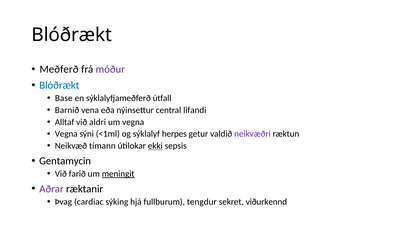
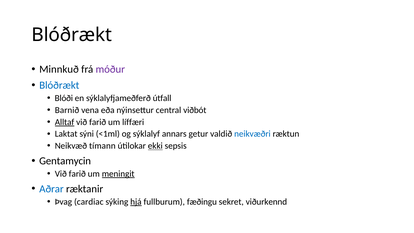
Meðferð: Meðferð -> Minnkuð
Base: Base -> Blóði
lifandi: lifandi -> viðbót
Alltaf underline: none -> present
aldri at (98, 122): aldri -> farið
um vegna: vegna -> líffæri
Vegna at (66, 134): Vegna -> Laktat
herpes: herpes -> annars
neikvæðri colour: purple -> blue
Aðrar colour: purple -> blue
hjá underline: none -> present
tengdur: tengdur -> fæðingu
